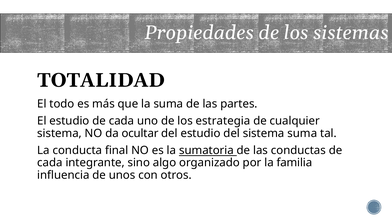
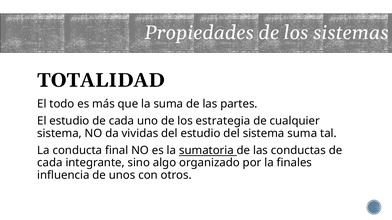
ocultar: ocultar -> vividas
familia: familia -> finales
